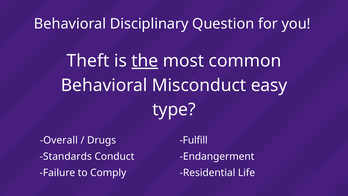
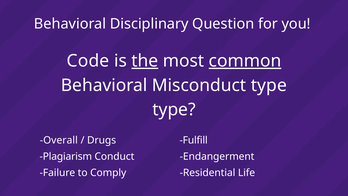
Theft: Theft -> Code
common underline: none -> present
Misconduct easy: easy -> type
Standards: Standards -> Plagiarism
